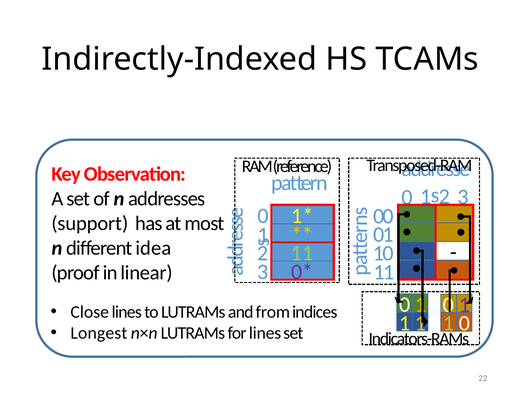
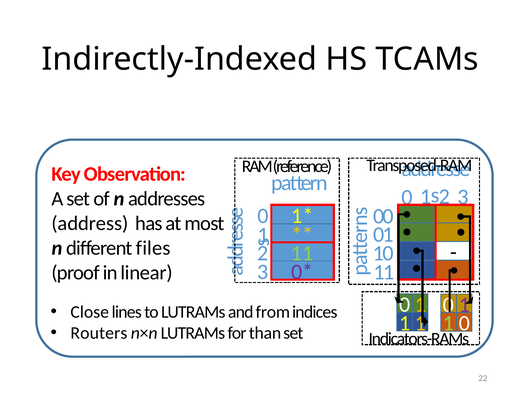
support: support -> address
idea: idea -> files
Longest: Longest -> Routers
for lines: lines -> than
